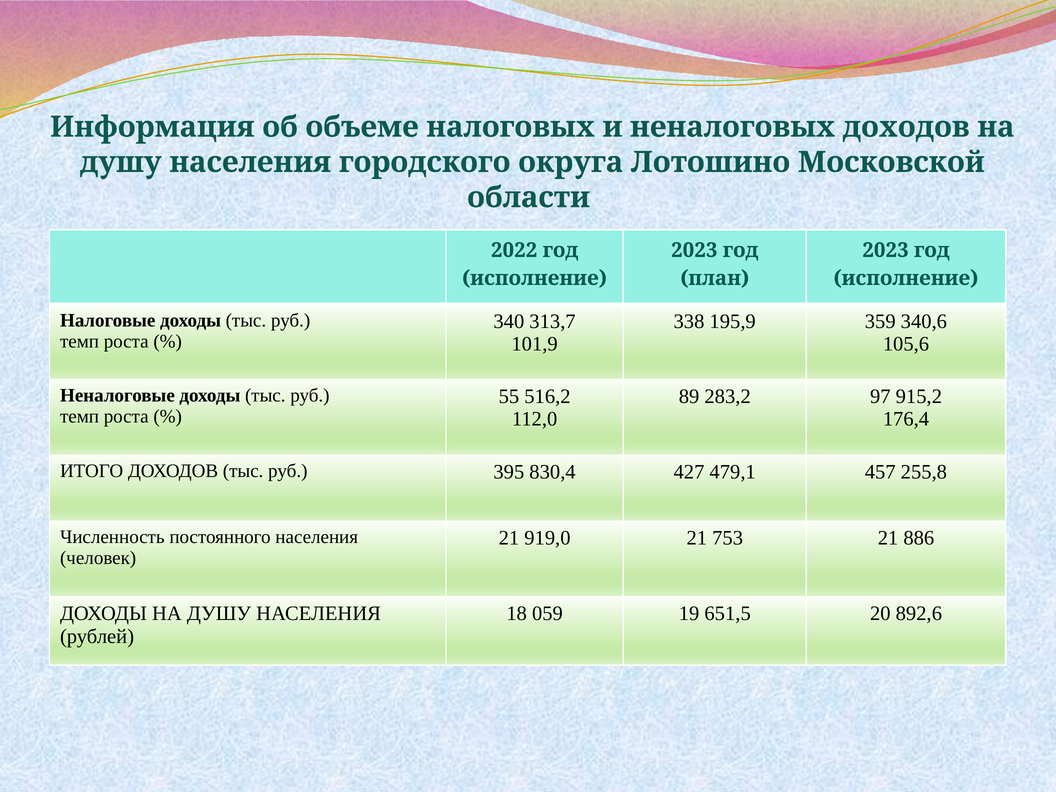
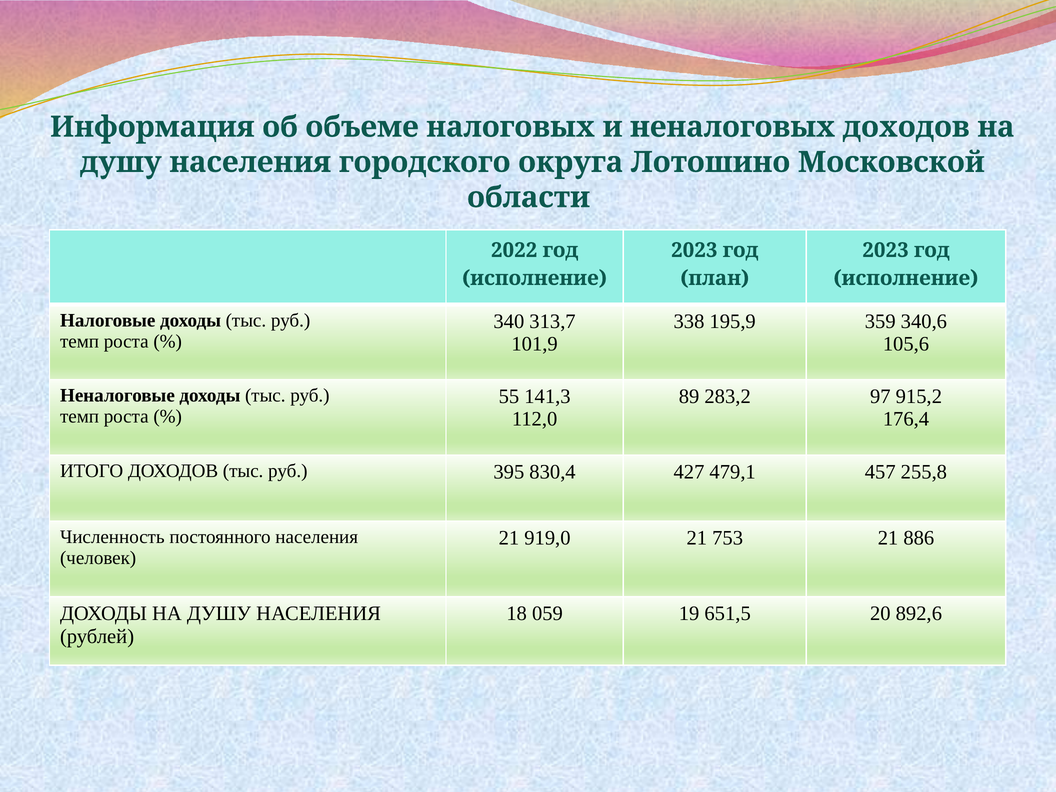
516,2: 516,2 -> 141,3
